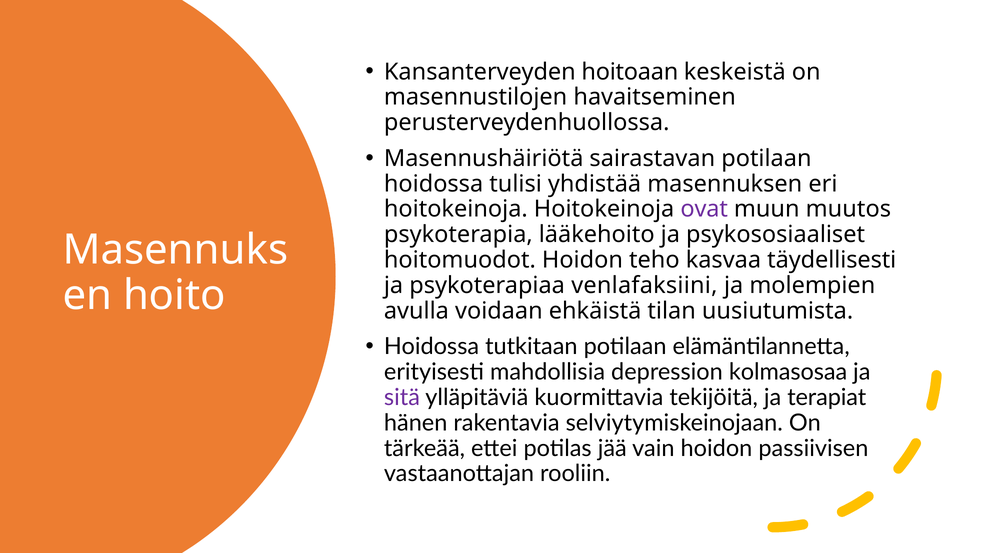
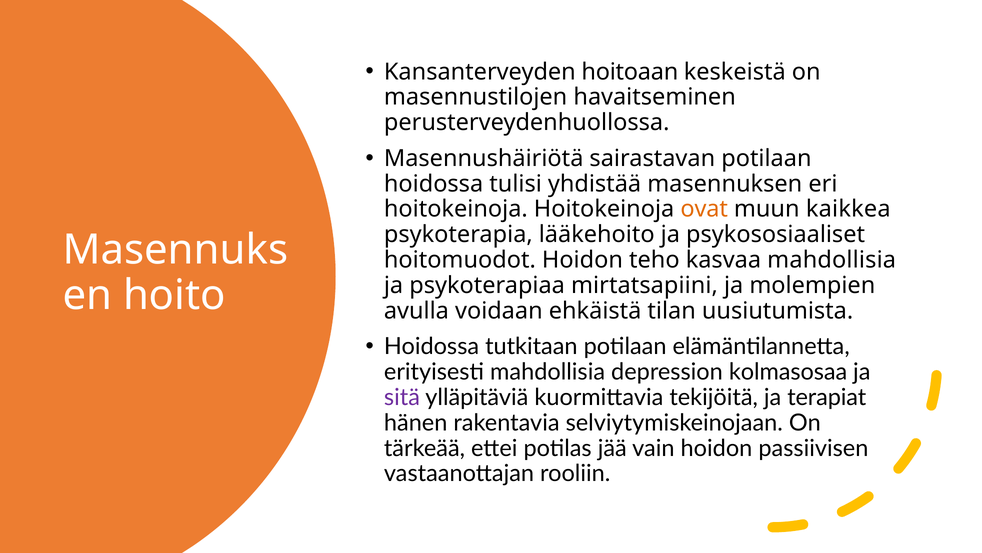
ovat colour: purple -> orange
muutos: muutos -> kaikkea
kasvaa täydellisesti: täydellisesti -> mahdollisia
venlafaksiini: venlafaksiini -> mirtatsapiini
